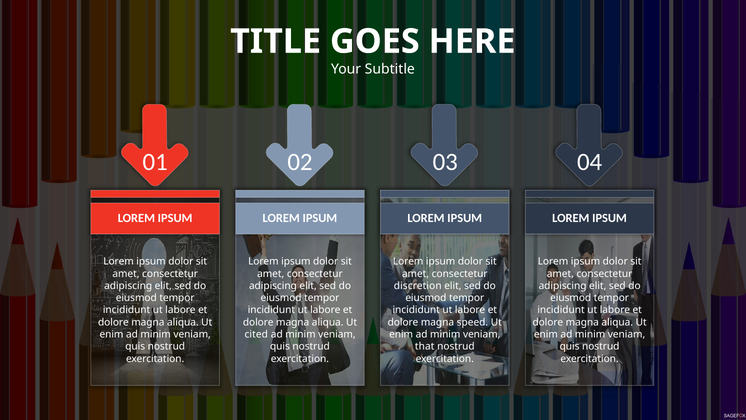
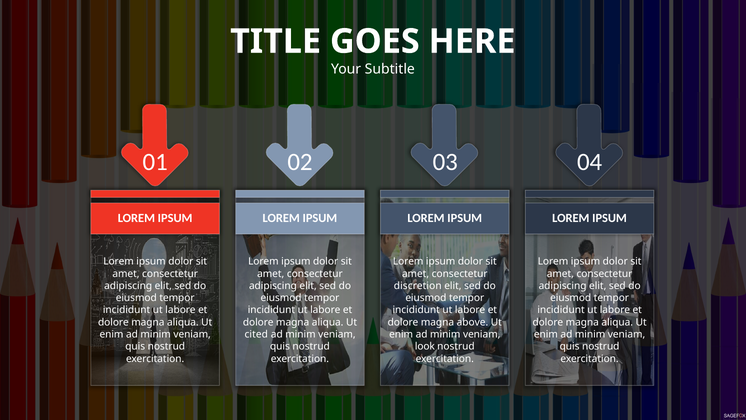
speed: speed -> above
that: that -> look
